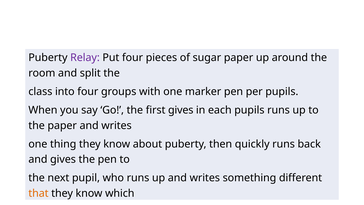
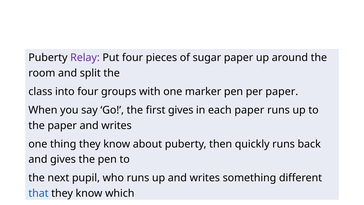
per pupils: pupils -> paper
each pupils: pupils -> paper
that colour: orange -> blue
